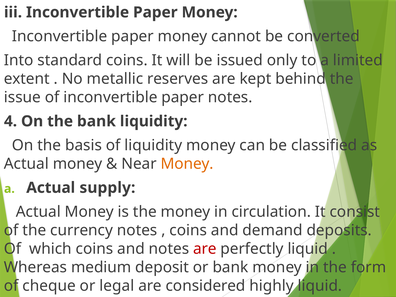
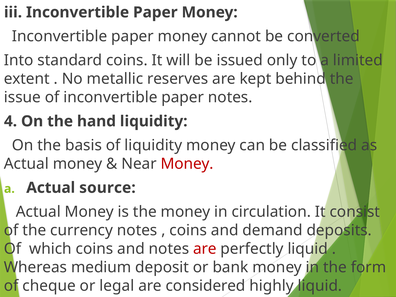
the bank: bank -> hand
Money at (187, 164) colour: orange -> red
supply: supply -> source
